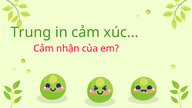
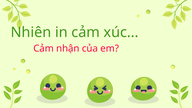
Trung: Trung -> Nhiên
